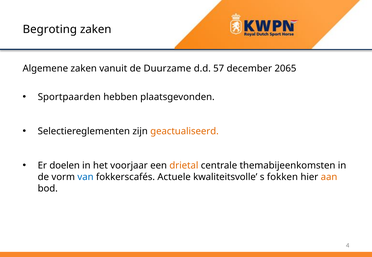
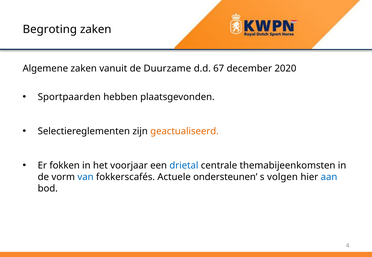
57: 57 -> 67
2065: 2065 -> 2020
doelen: doelen -> fokken
drietal colour: orange -> blue
kwaliteitsvolle: kwaliteitsvolle -> ondersteunen
fokken: fokken -> volgen
aan colour: orange -> blue
